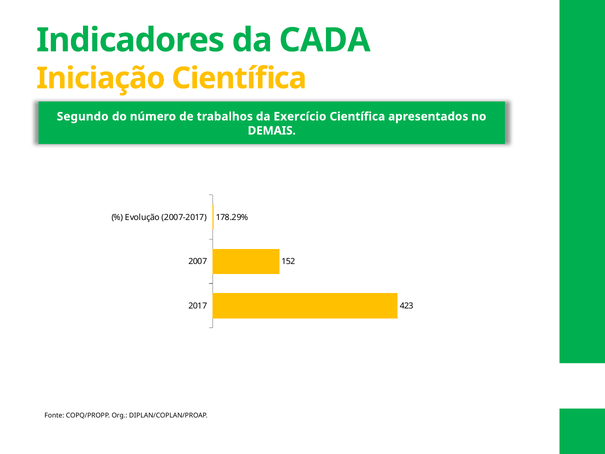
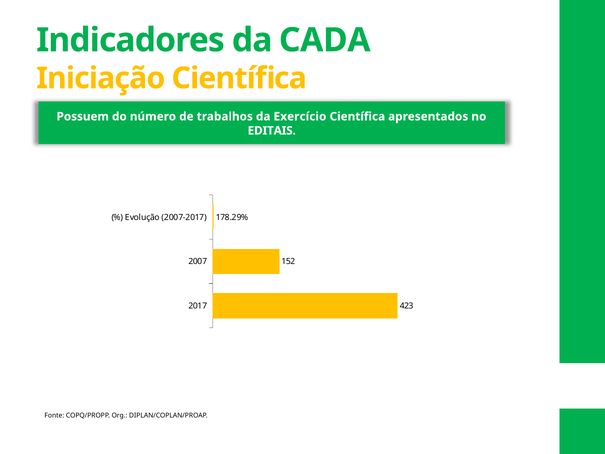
Segundo: Segundo -> Possuem
DEMAIS: DEMAIS -> EDITAIS
